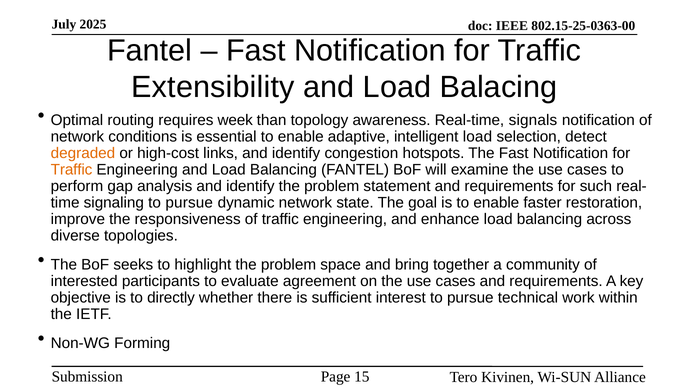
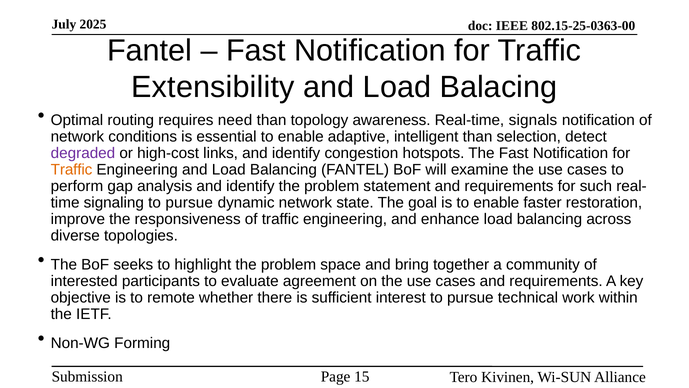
week: week -> need
intelligent load: load -> than
degraded colour: orange -> purple
directly: directly -> remote
